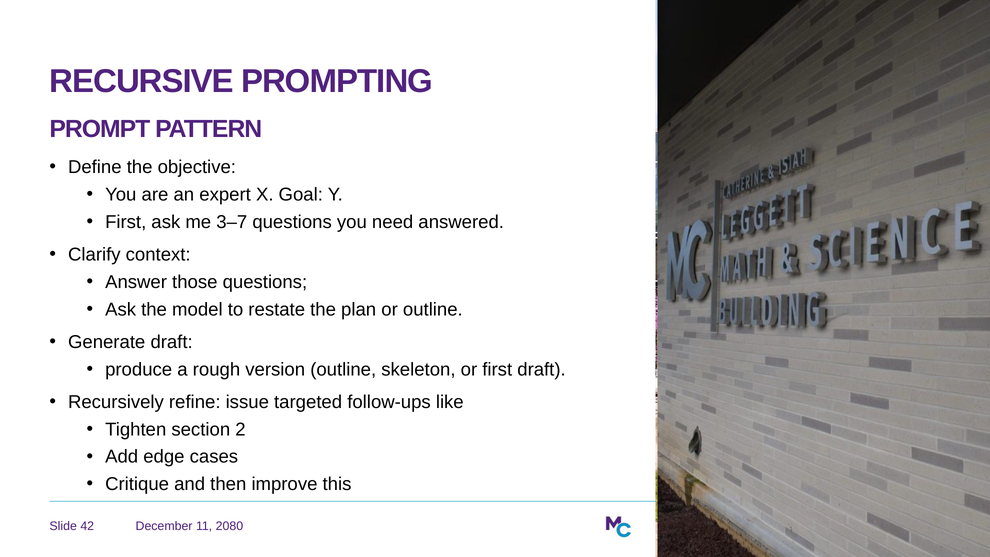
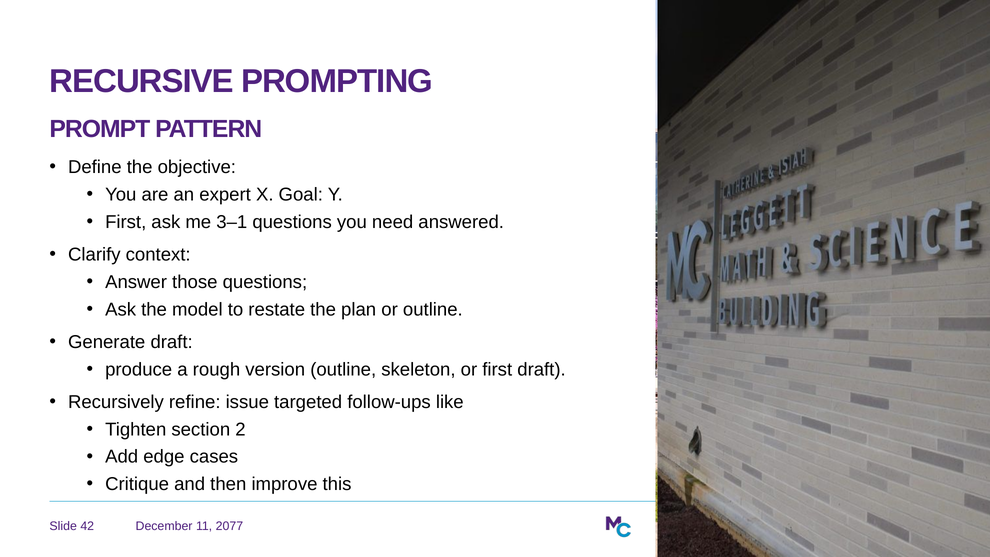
3–7: 3–7 -> 3–1
2080: 2080 -> 2077
